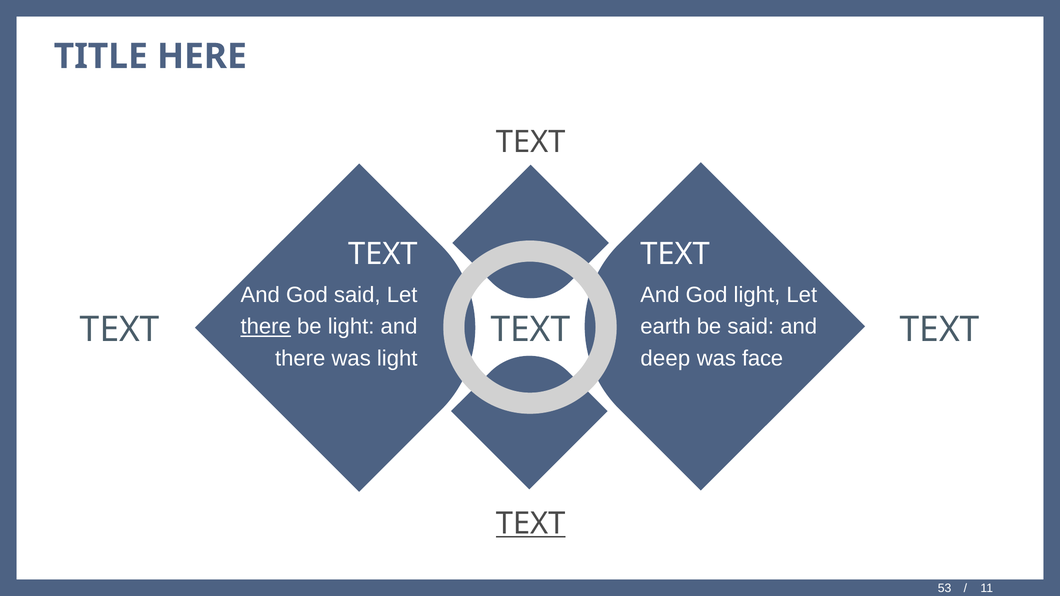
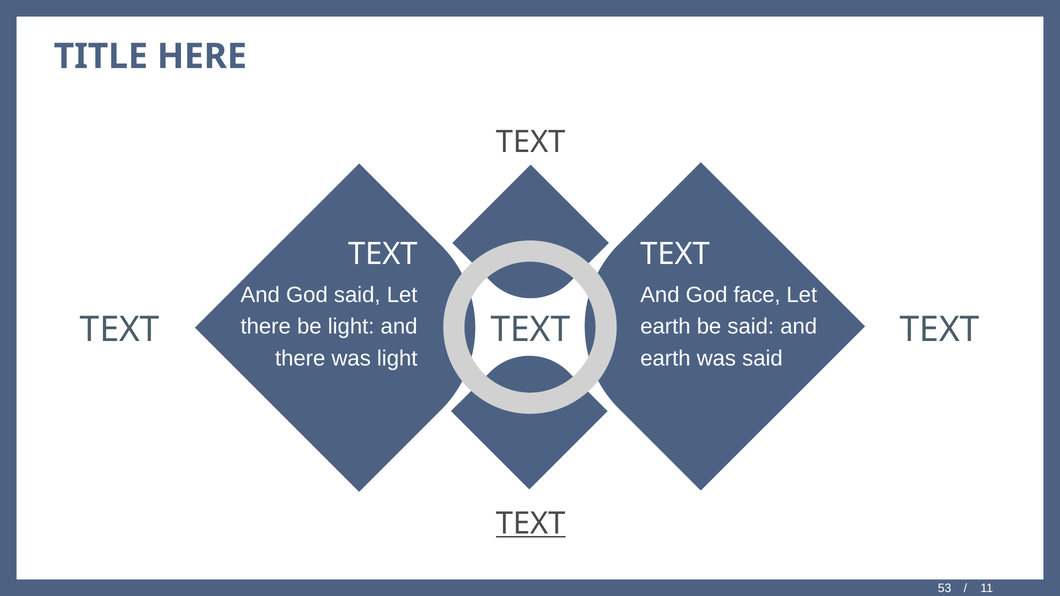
God light: light -> face
there at (266, 327) underline: present -> none
deep at (665, 359): deep -> earth
was face: face -> said
